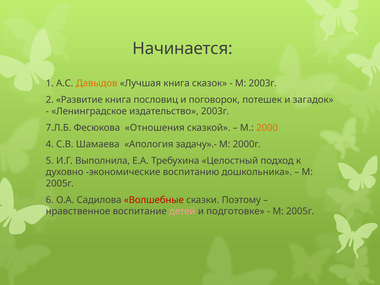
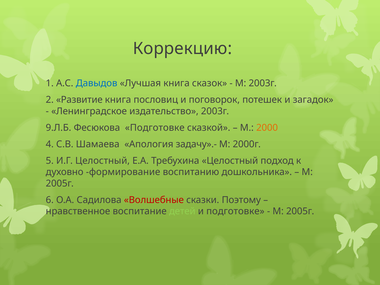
Начинается: Начинается -> Коррекцию
Давыдов colour: orange -> blue
7.Л.Б: 7.Л.Б -> 9.Л.Б
Фесюкова Отношения: Отношения -> Подготовке
И.Г Выполнила: Выполнила -> Целостный
экономические: экономические -> формирование
детей colour: pink -> light green
